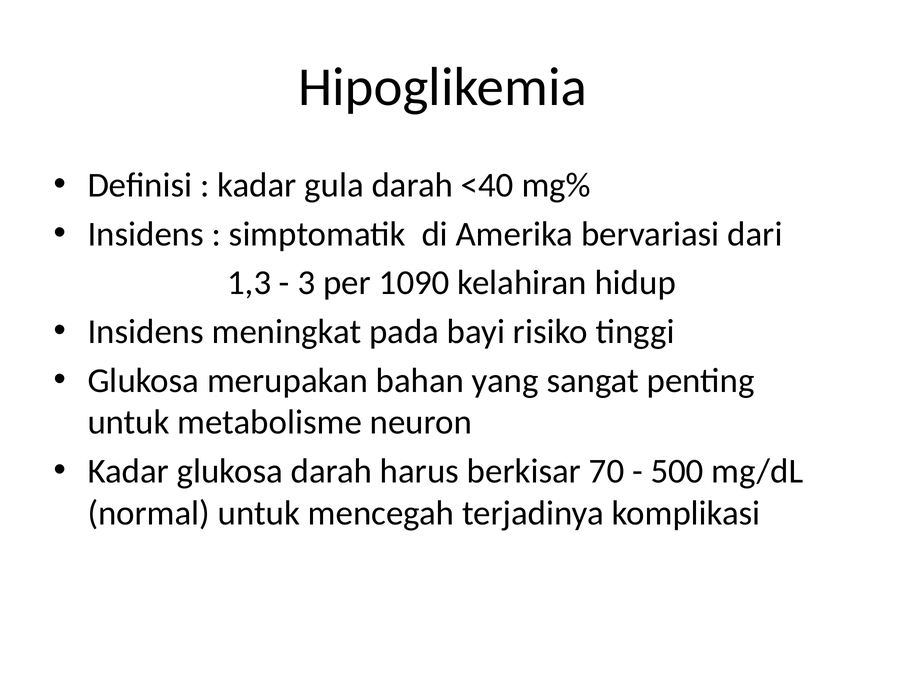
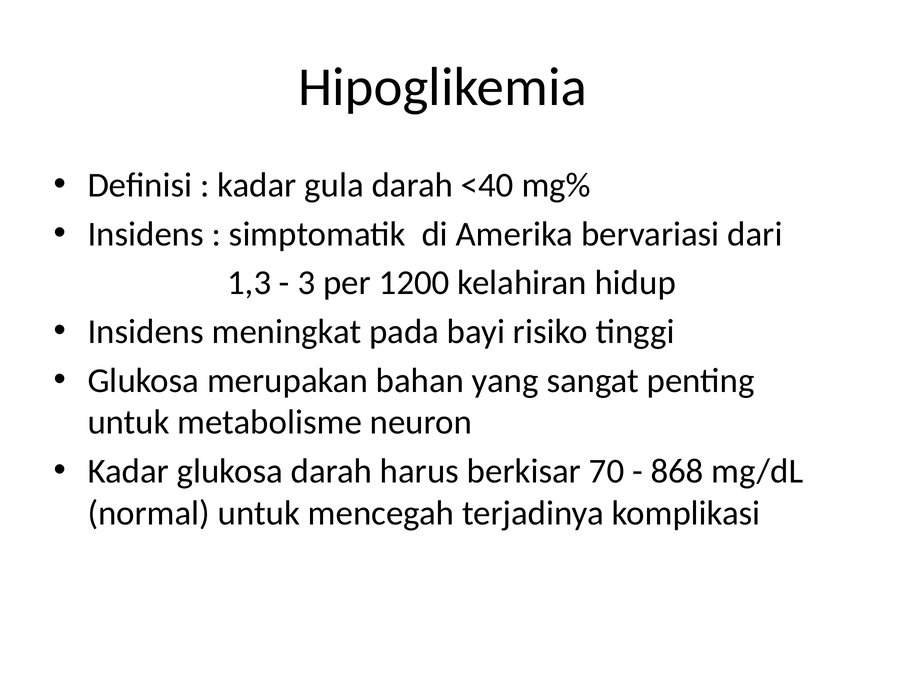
1090: 1090 -> 1200
500: 500 -> 868
